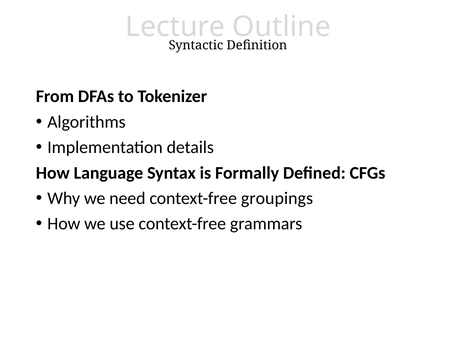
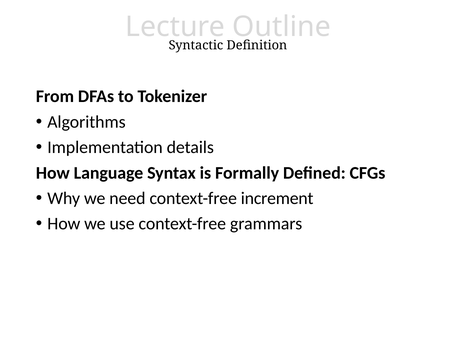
groupings: groupings -> increment
